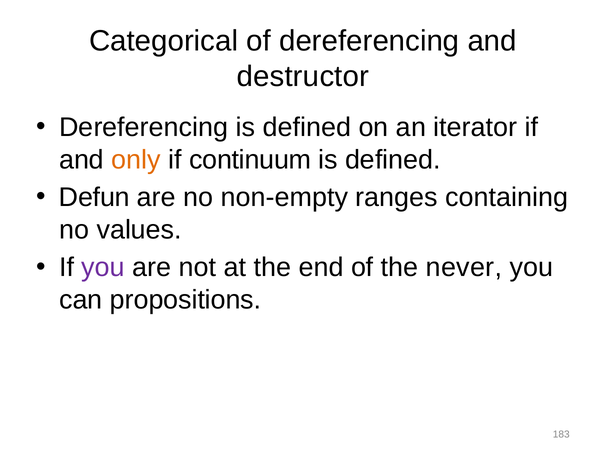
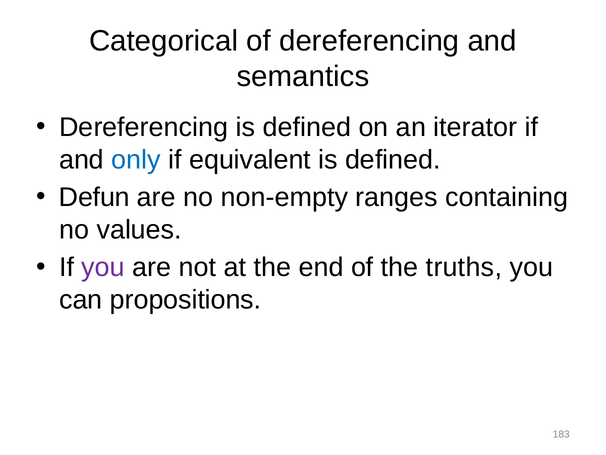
destructor: destructor -> semantics
only colour: orange -> blue
continuum: continuum -> equivalent
never: never -> truths
